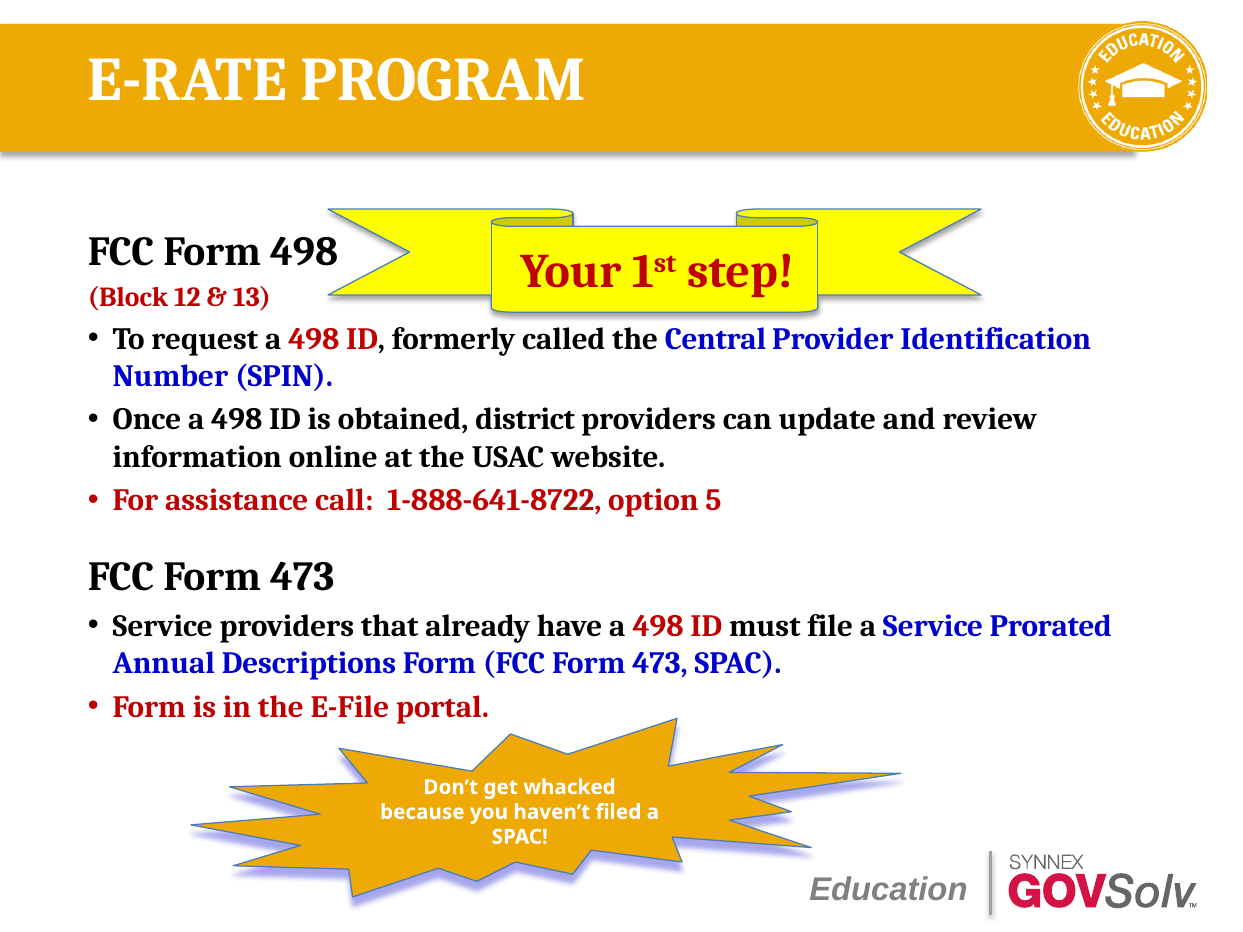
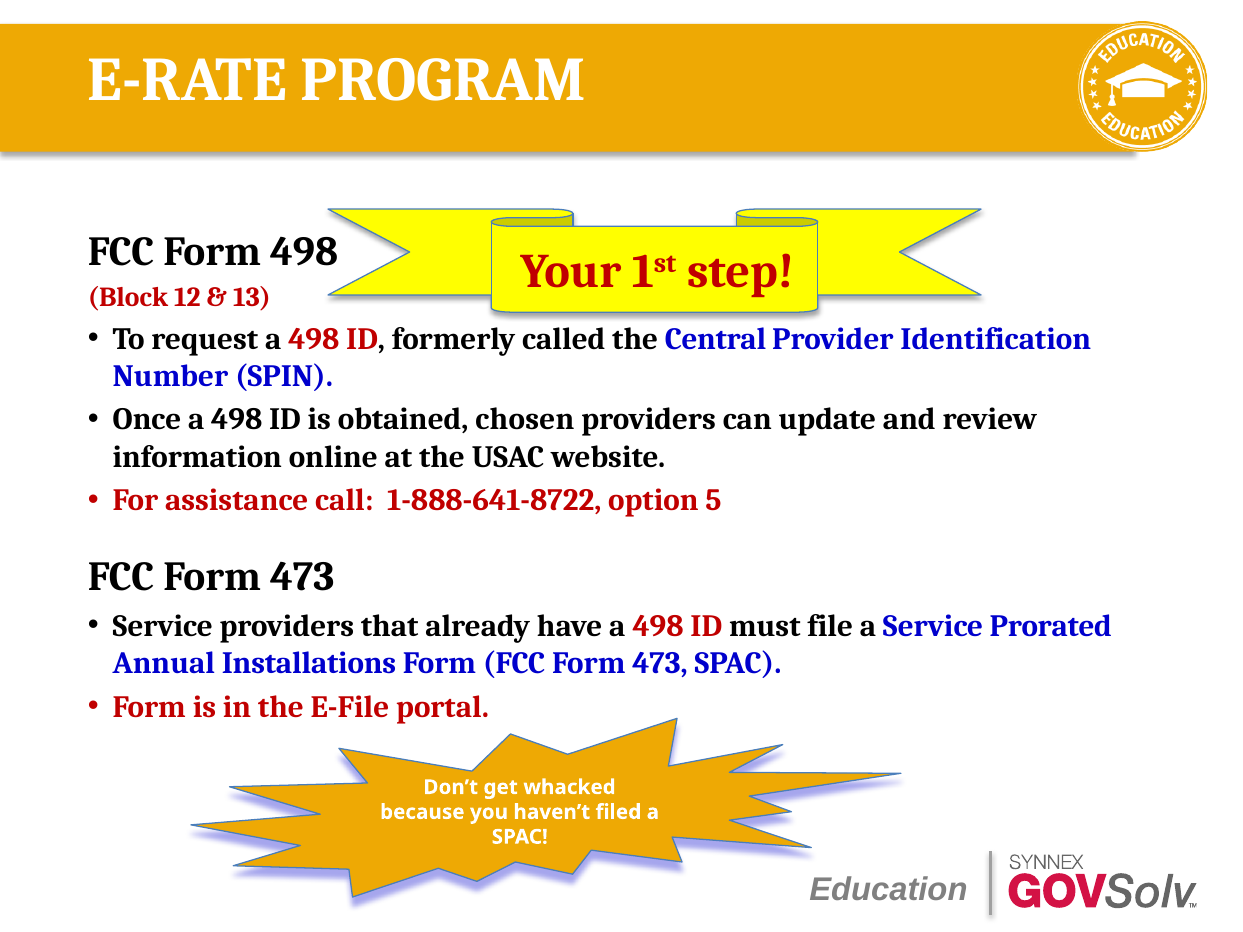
district: district -> chosen
Descriptions: Descriptions -> Installations
